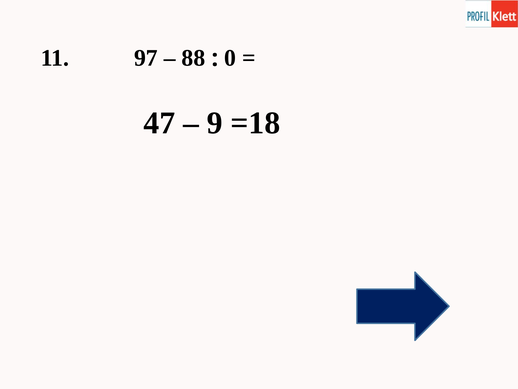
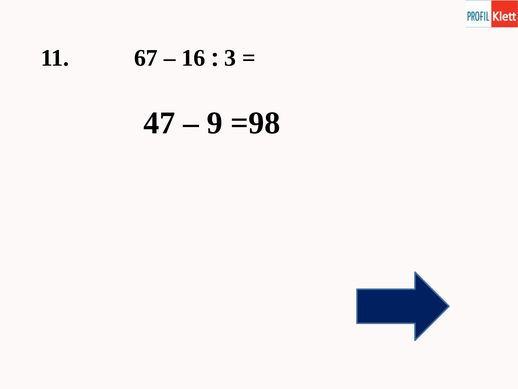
97: 97 -> 67
88: 88 -> 16
0: 0 -> 3
=18: =18 -> =98
